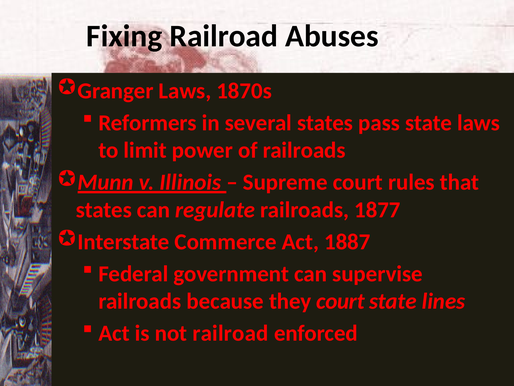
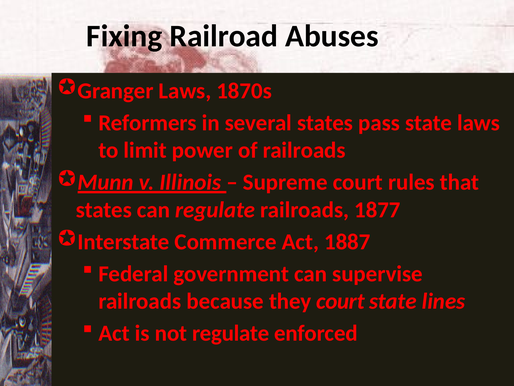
not railroad: railroad -> regulate
